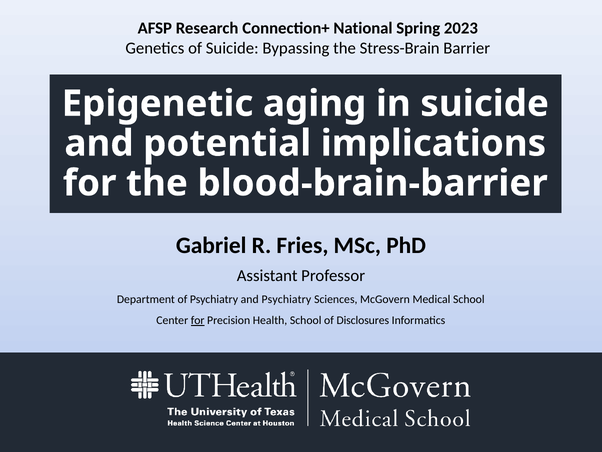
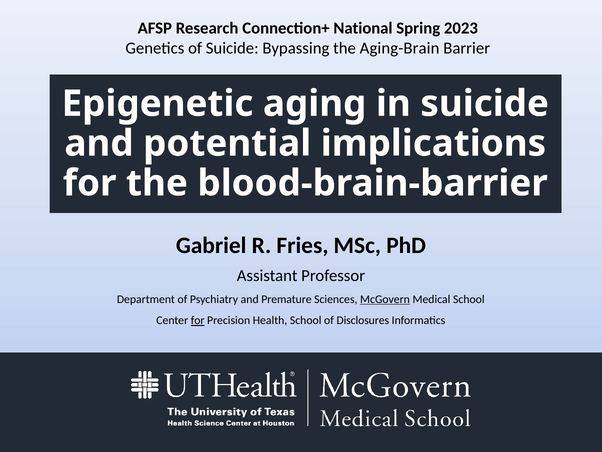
Stress-Brain: Stress-Brain -> Aging-Brain
and Psychiatry: Psychiatry -> Premature
McGovern underline: none -> present
